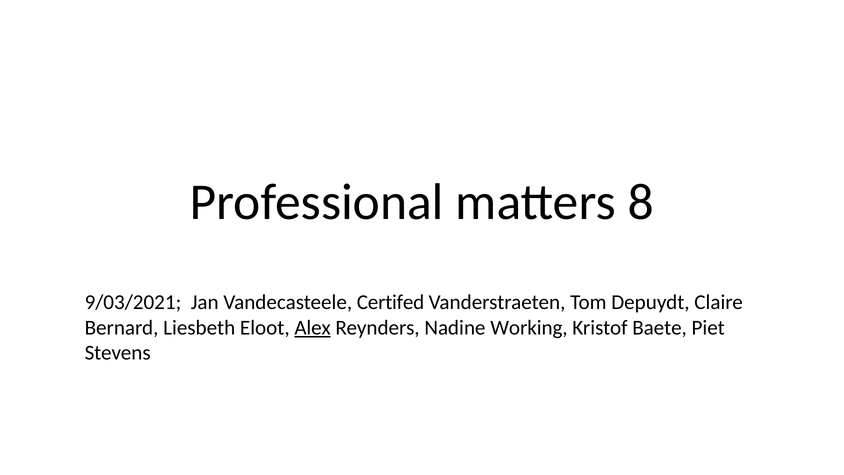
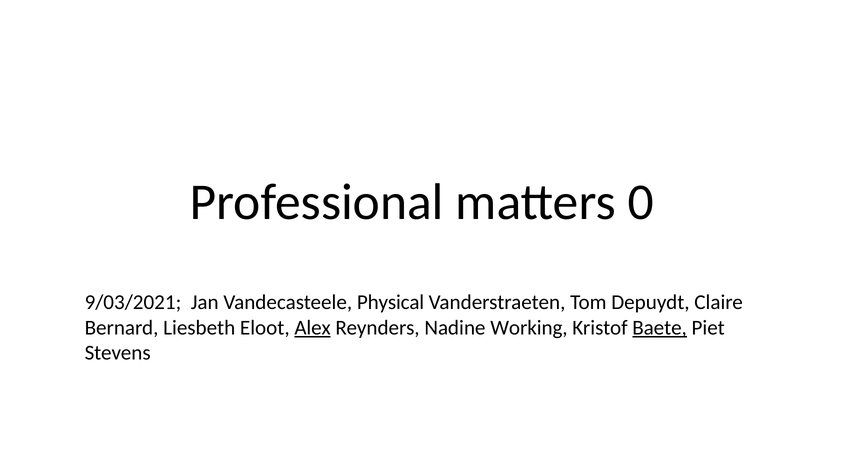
8: 8 -> 0
Certifed: Certifed -> Physical
Baete underline: none -> present
